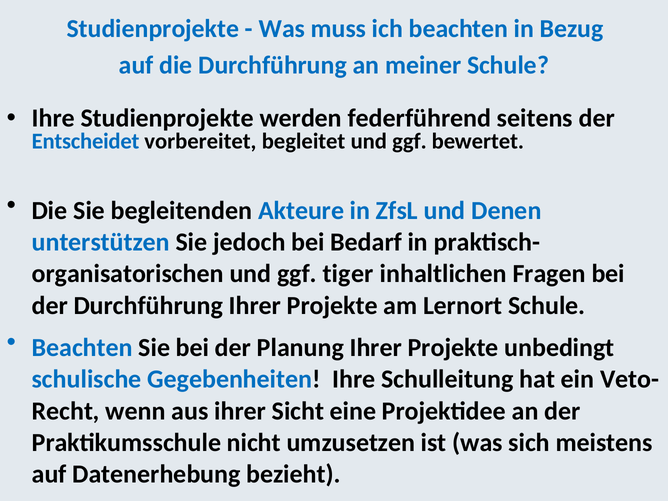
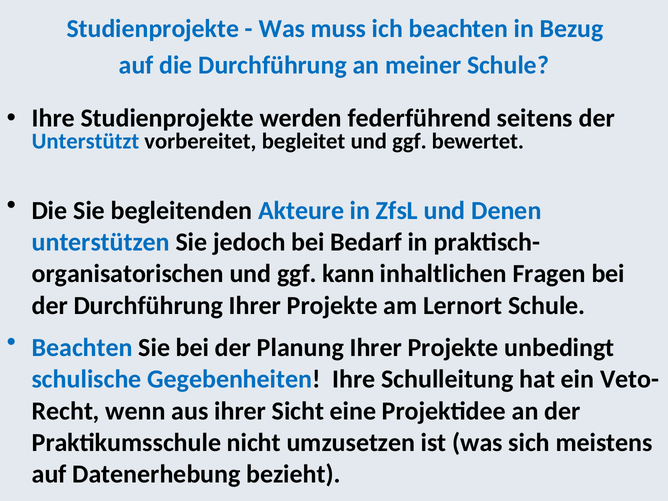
Entscheidet: Entscheidet -> Unterstützt
tiger: tiger -> kann
